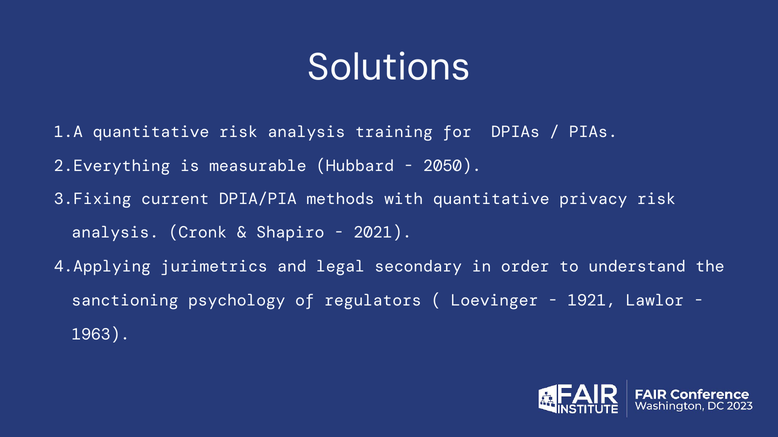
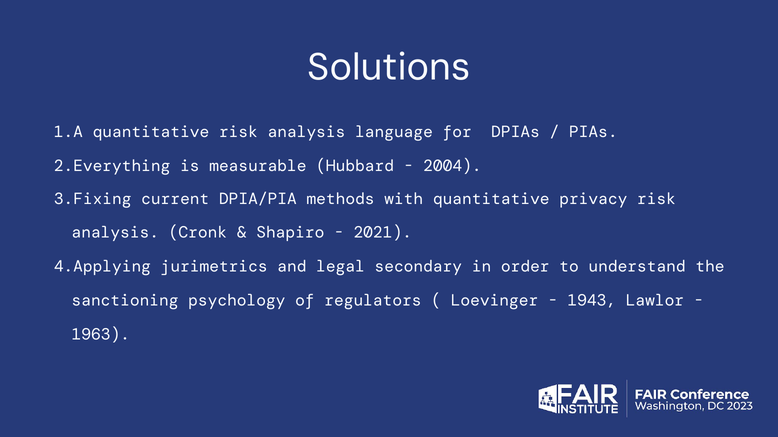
training: training -> language
2050: 2050 -> 2004
1921: 1921 -> 1943
